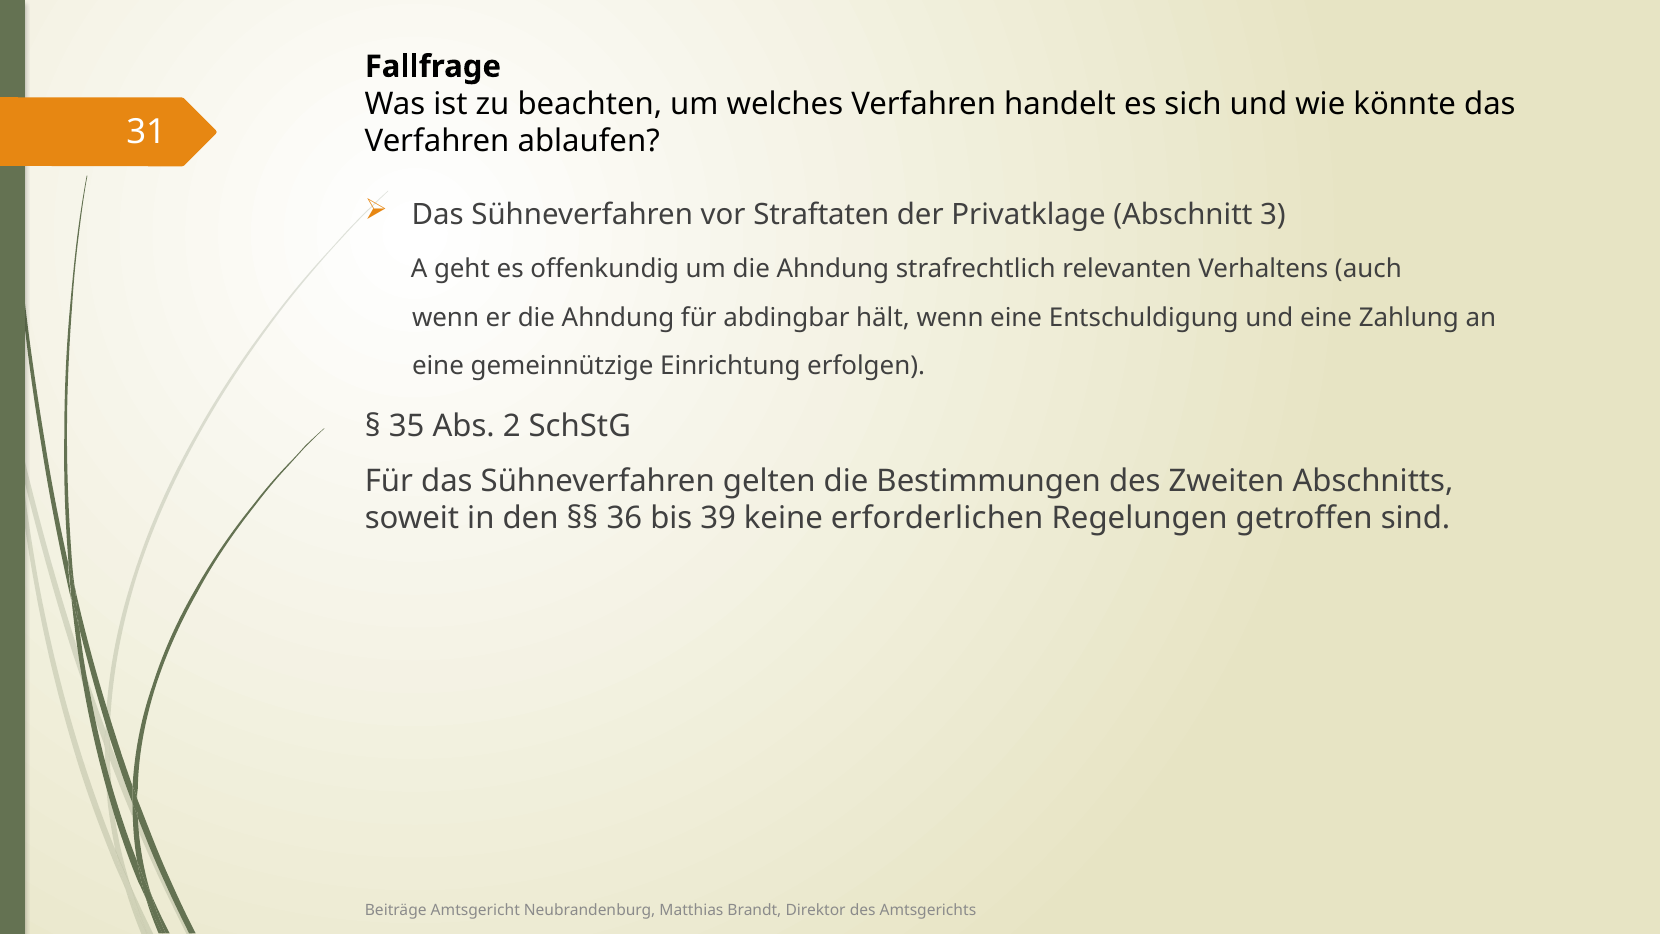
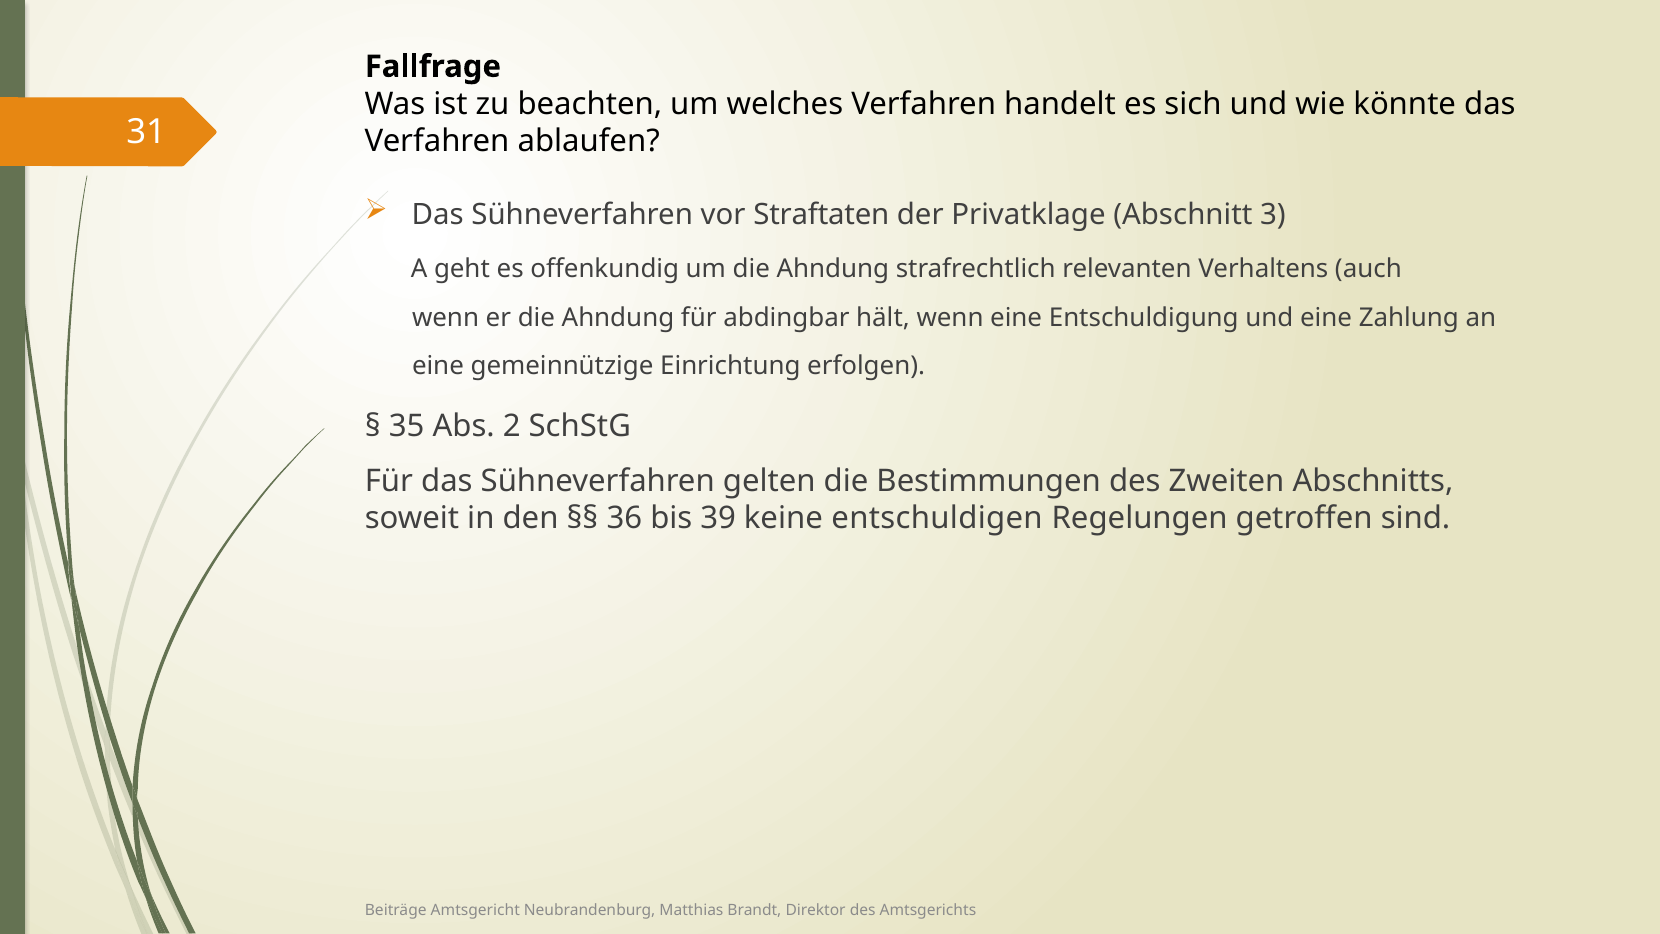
erforderlichen: erforderlichen -> entschuldigen
